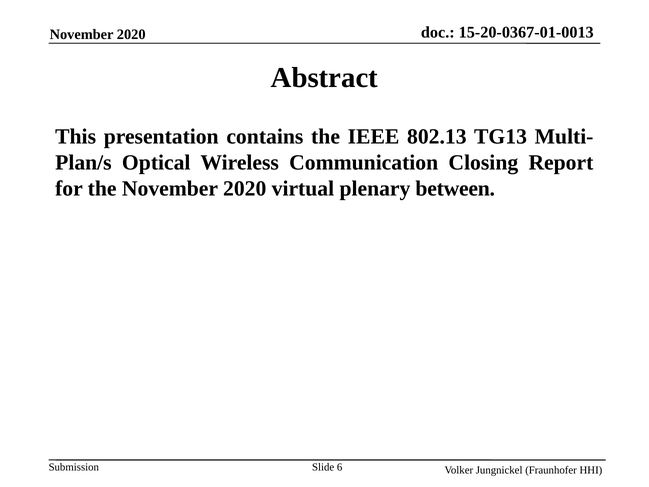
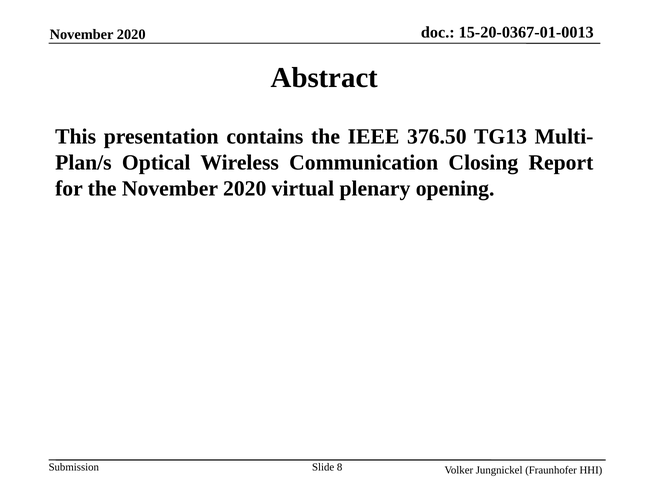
802.13: 802.13 -> 376.50
between: between -> opening
6: 6 -> 8
